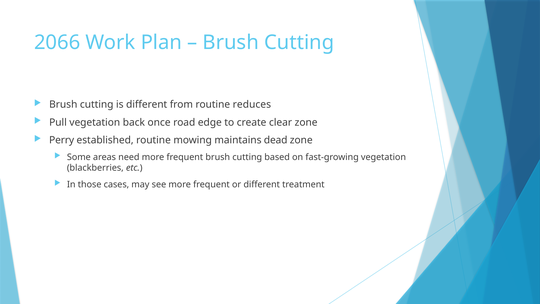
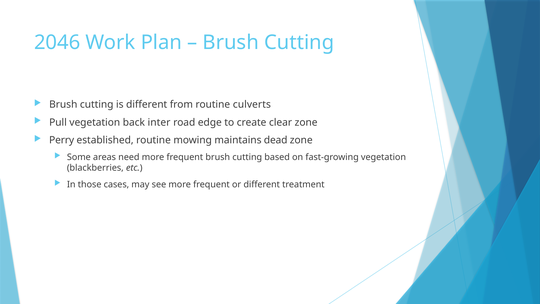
2066: 2066 -> 2046
reduces: reduces -> culverts
once: once -> inter
